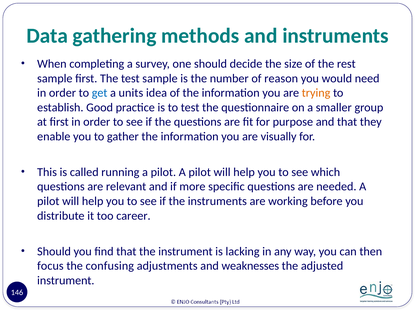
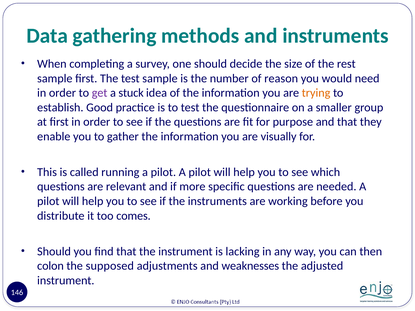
get colour: blue -> purple
units: units -> stuck
career: career -> comes
focus: focus -> colon
confusing: confusing -> supposed
